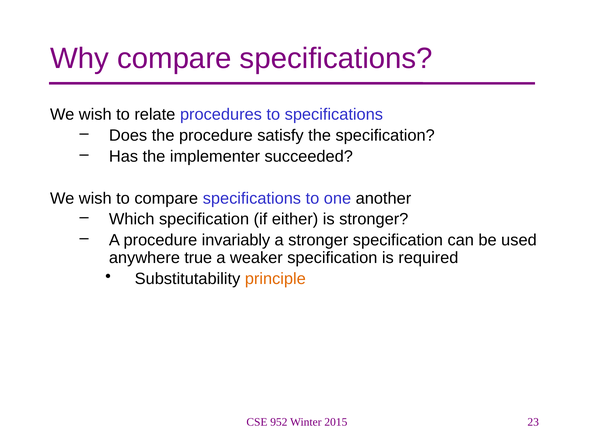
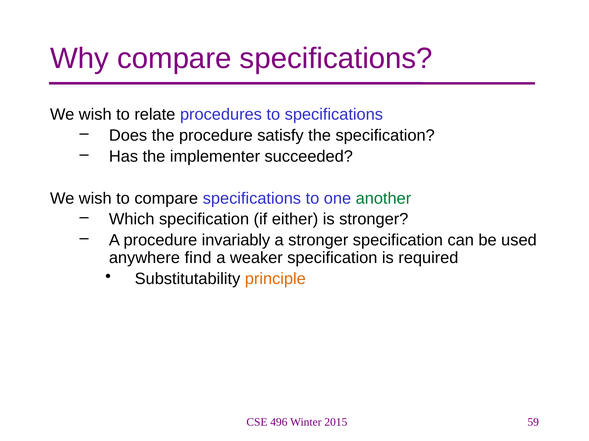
another colour: black -> green
true: true -> find
952: 952 -> 496
23: 23 -> 59
